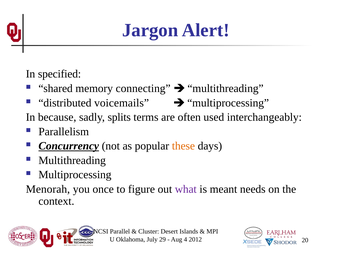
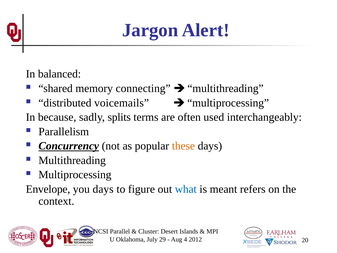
specified: specified -> balanced
Menorah: Menorah -> Envelope
you once: once -> days
what colour: purple -> blue
needs: needs -> refers
